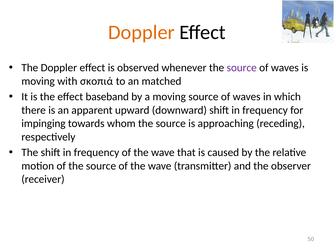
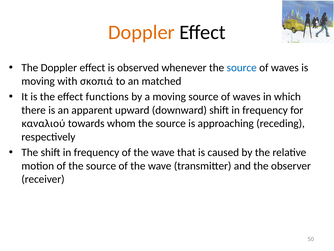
source at (242, 68) colour: purple -> blue
baseband: baseband -> functions
impinging: impinging -> καναλιού
